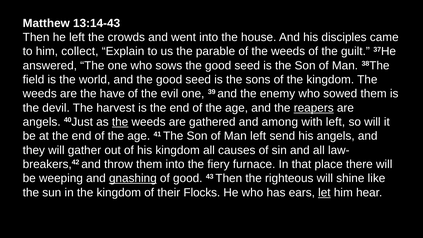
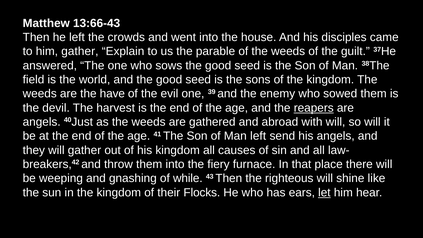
13:14-43: 13:14-43 -> 13:66-43
him collect: collect -> gather
the at (120, 122) underline: present -> none
among: among -> abroad
with left: left -> will
gnashing underline: present -> none
of good: good -> while
